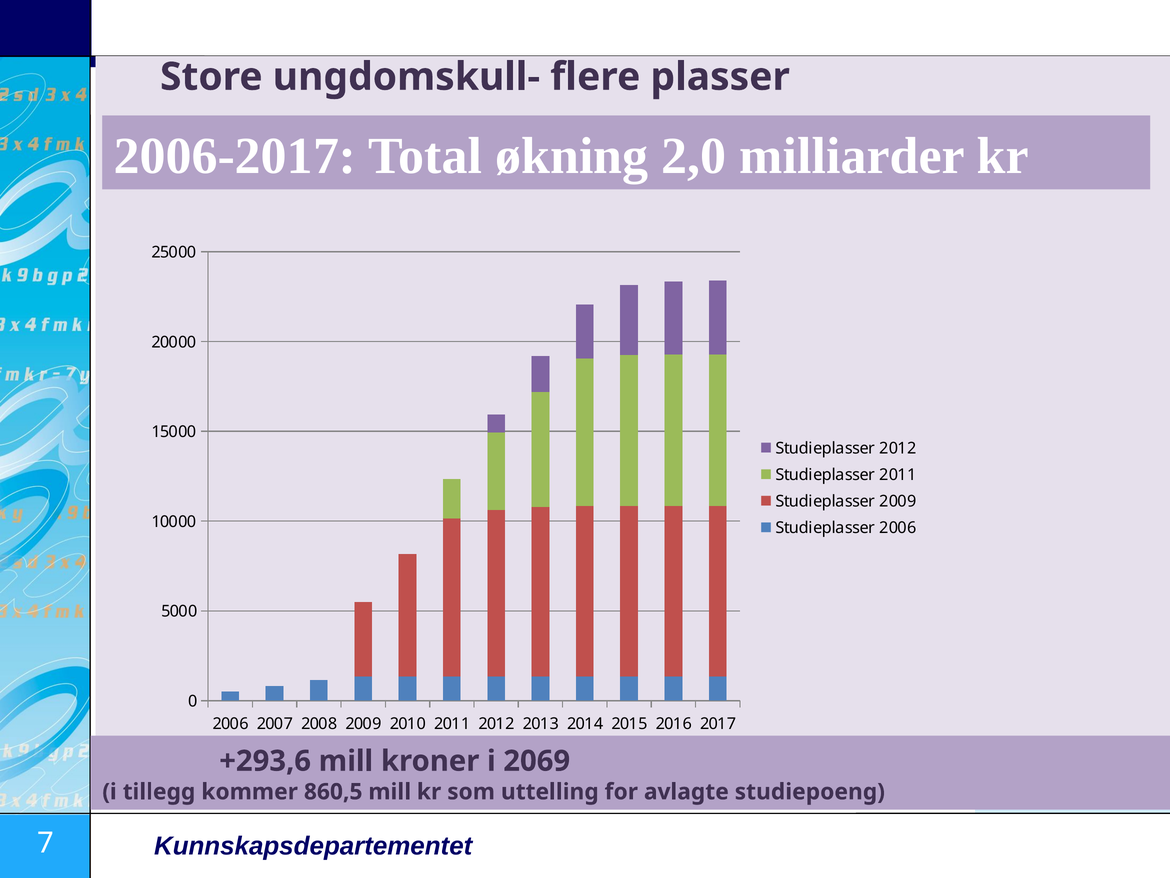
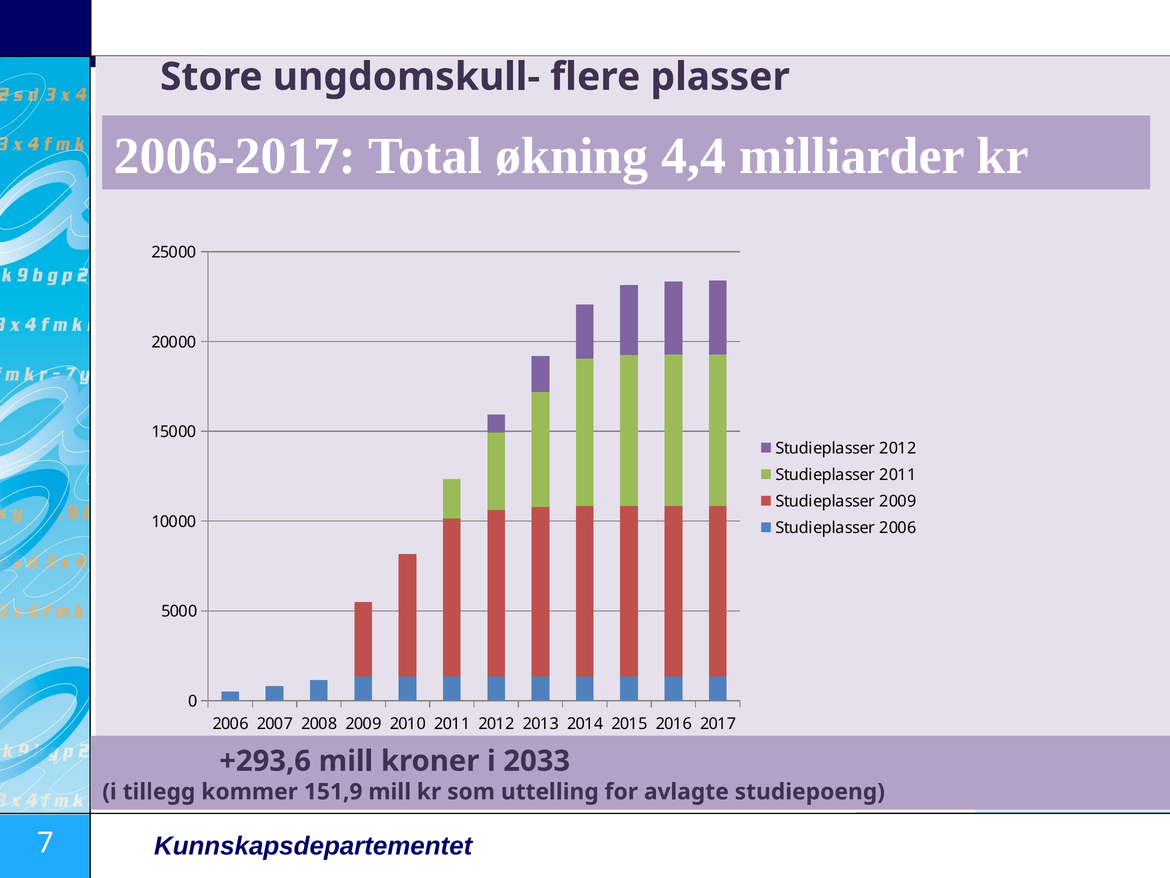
2,0: 2,0 -> 4,4
2069: 2069 -> 2033
860,5: 860,5 -> 151,9
